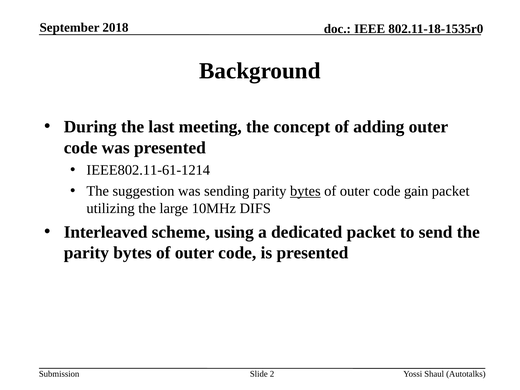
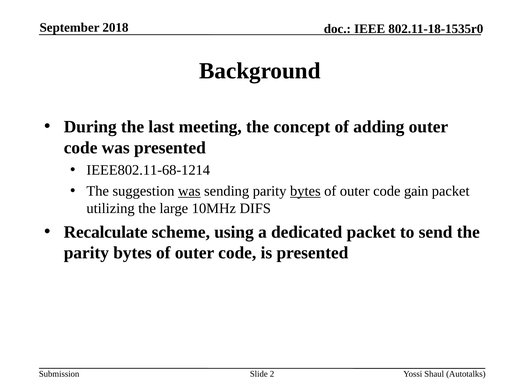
IEEE802.11-61-1214: IEEE802.11-61-1214 -> IEEE802.11-68-1214
was at (189, 191) underline: none -> present
Interleaved: Interleaved -> Recalculate
